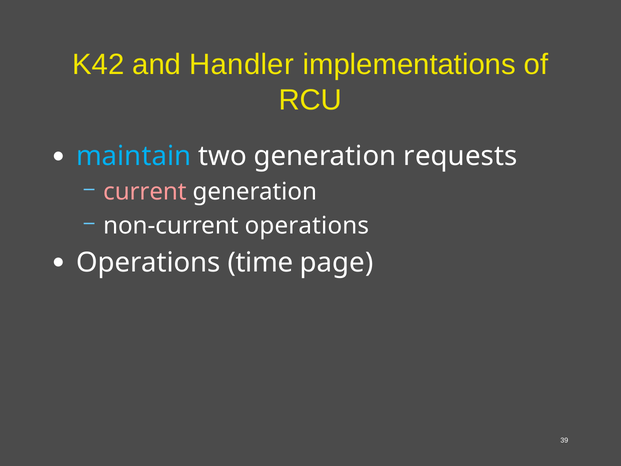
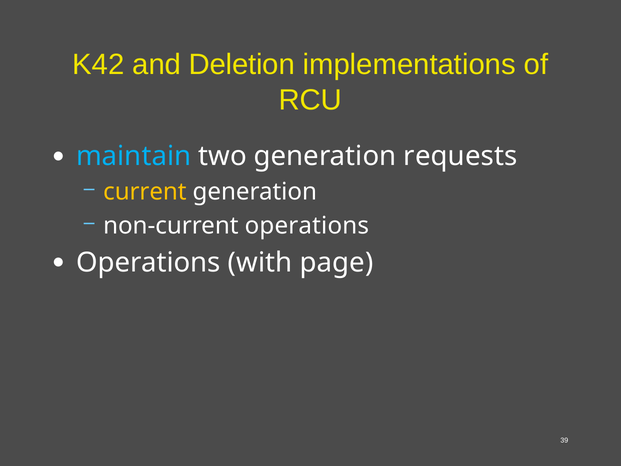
Handler: Handler -> Deletion
current colour: pink -> yellow
time: time -> with
